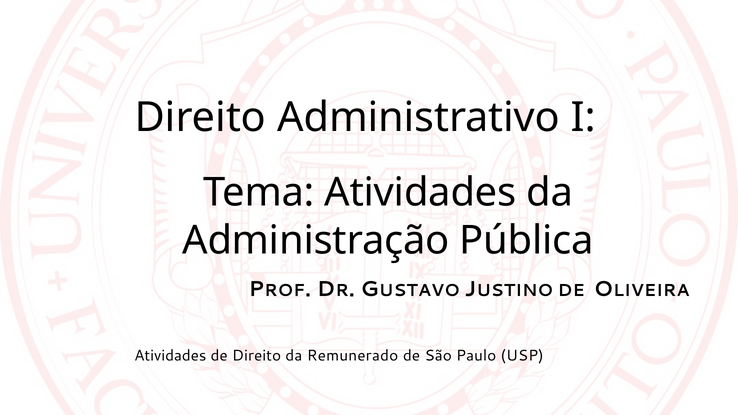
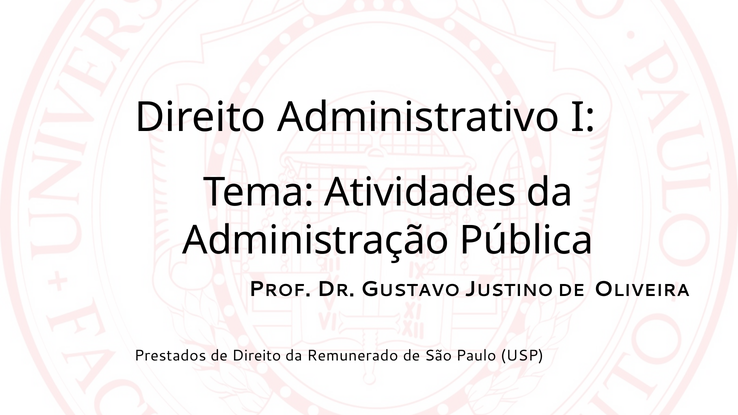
Atividades at (170, 356): Atividades -> Prestados
